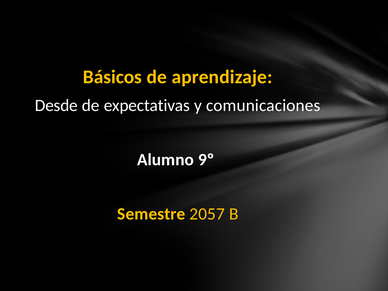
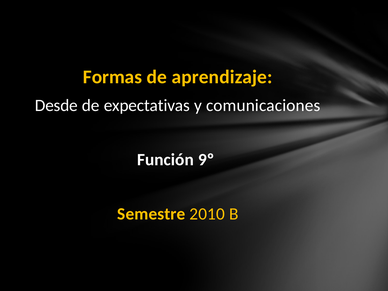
Básicos: Básicos -> Formas
Alumno: Alumno -> Función
2057: 2057 -> 2010
